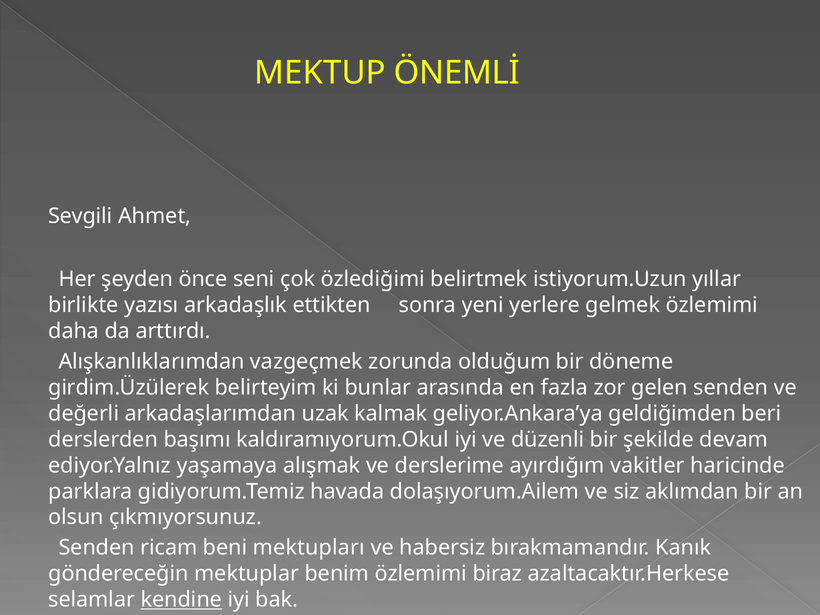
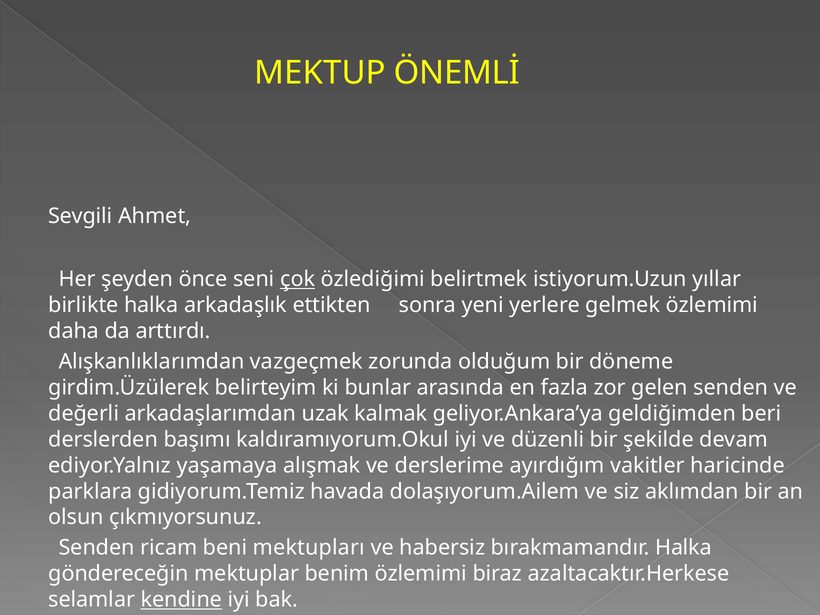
çok underline: none -> present
birlikte yazısı: yazısı -> halka
bırakmamandır Kanık: Kanık -> Halka
